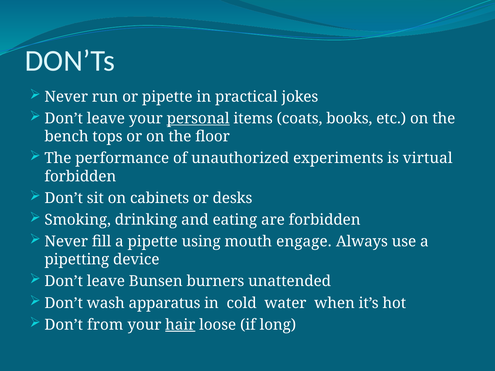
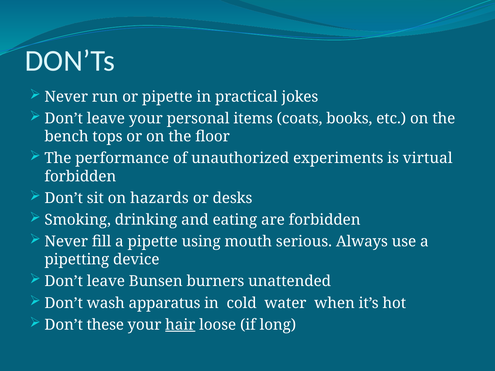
personal underline: present -> none
cabinets: cabinets -> hazards
engage: engage -> serious
from: from -> these
